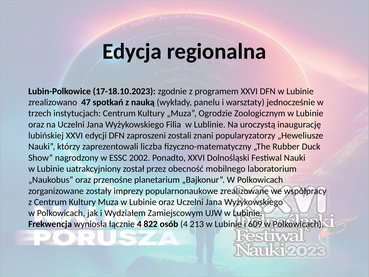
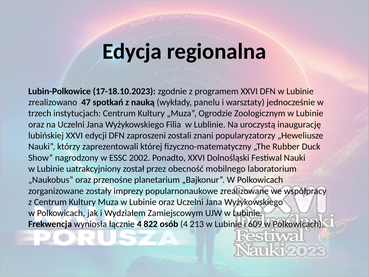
liczba: liczba -> której
